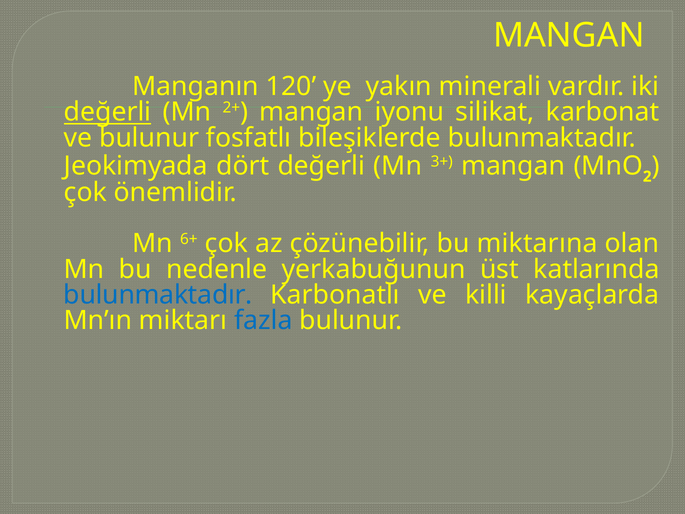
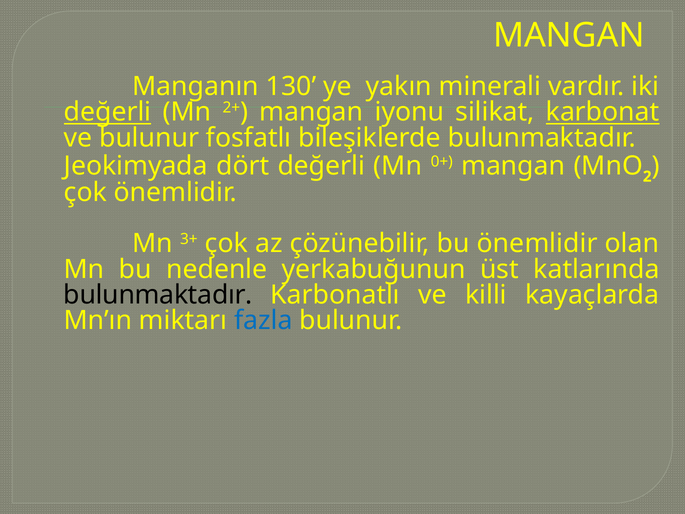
120: 120 -> 130
karbonat underline: none -> present
3+: 3+ -> 0+
6+: 6+ -> 3+
bu miktarına: miktarına -> önemlidir
bulunmaktadır at (158, 295) colour: blue -> black
